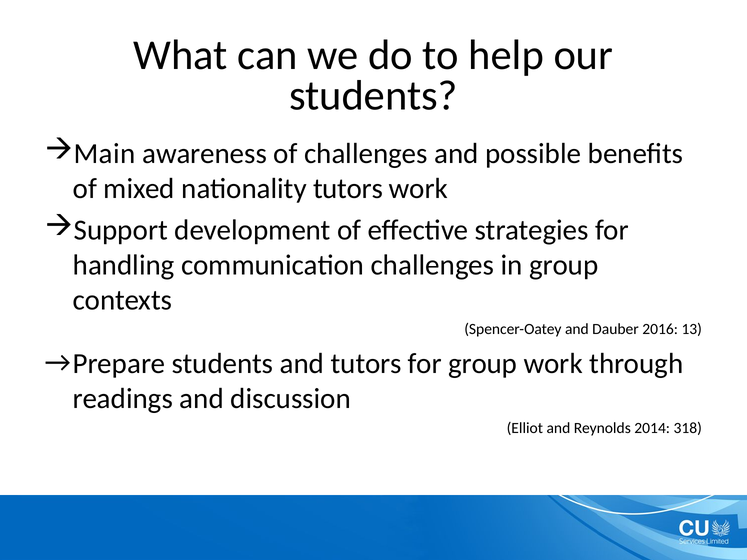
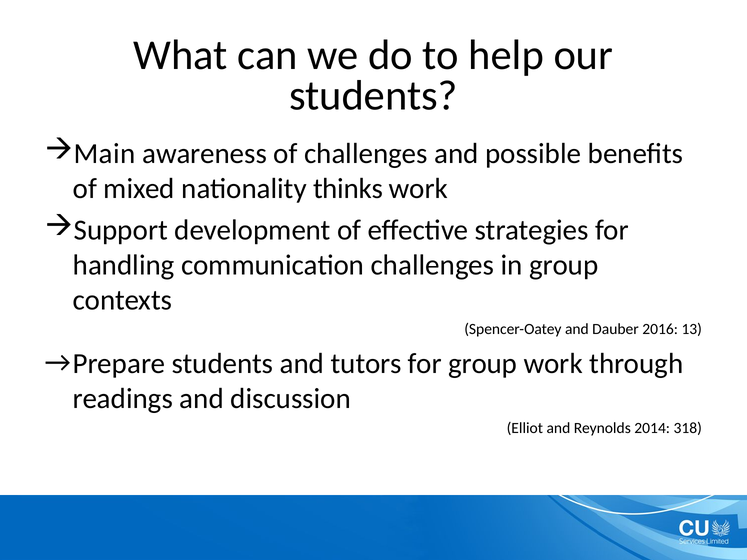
nationality tutors: tutors -> thinks
